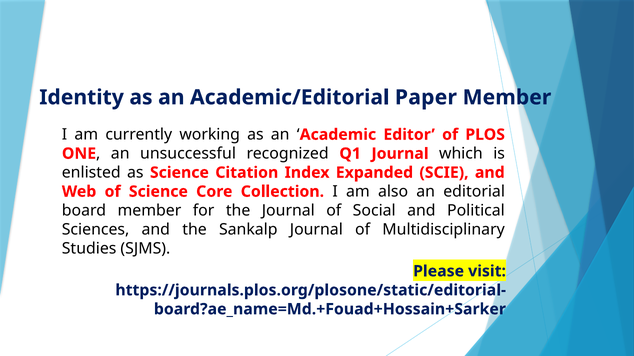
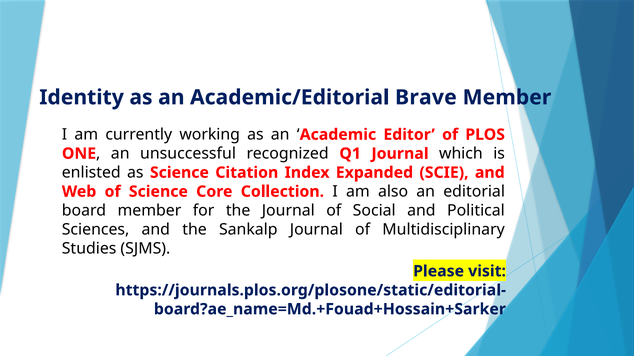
Paper: Paper -> Brave
